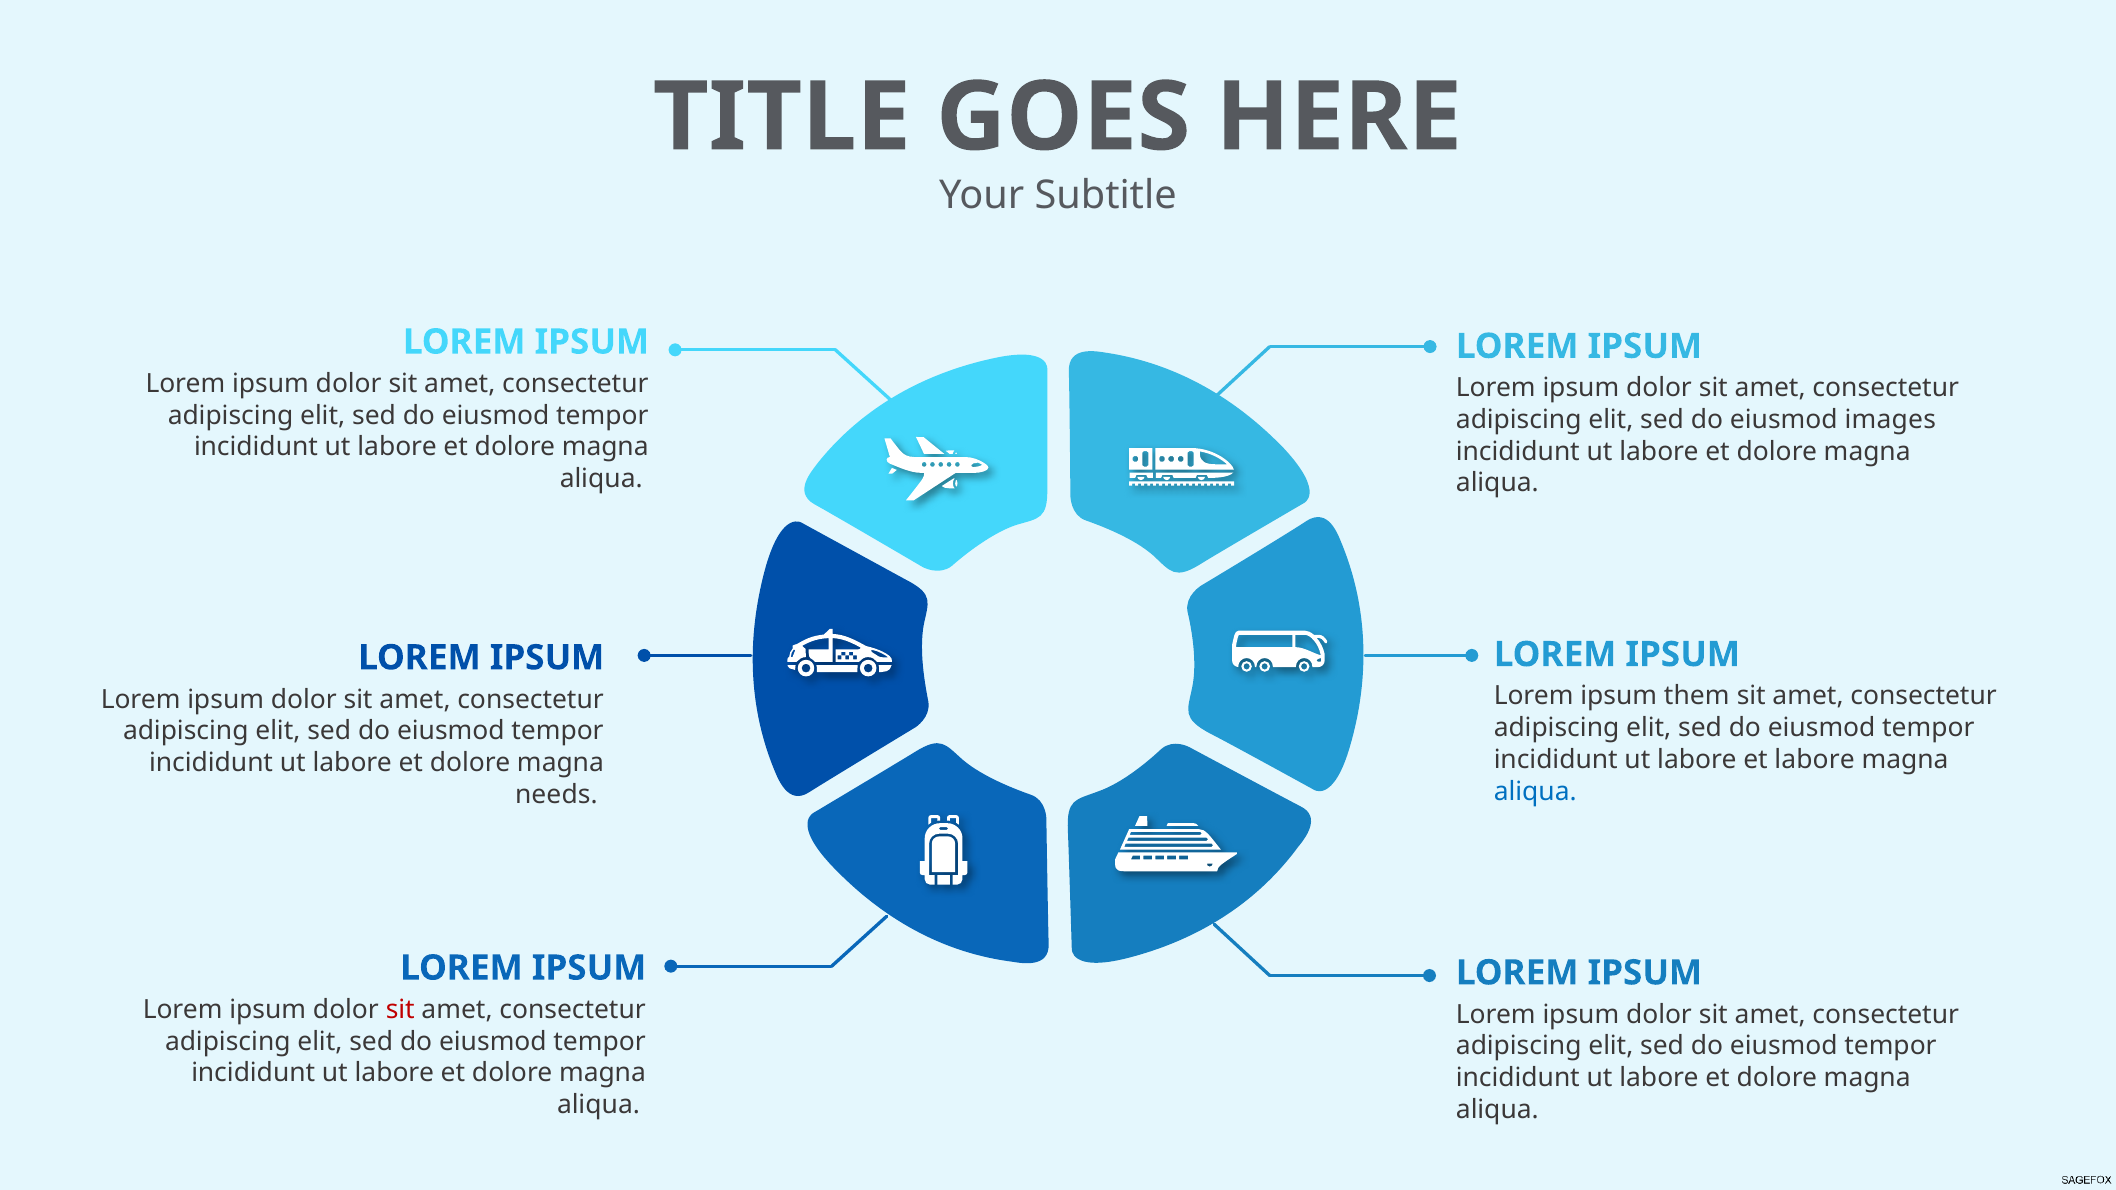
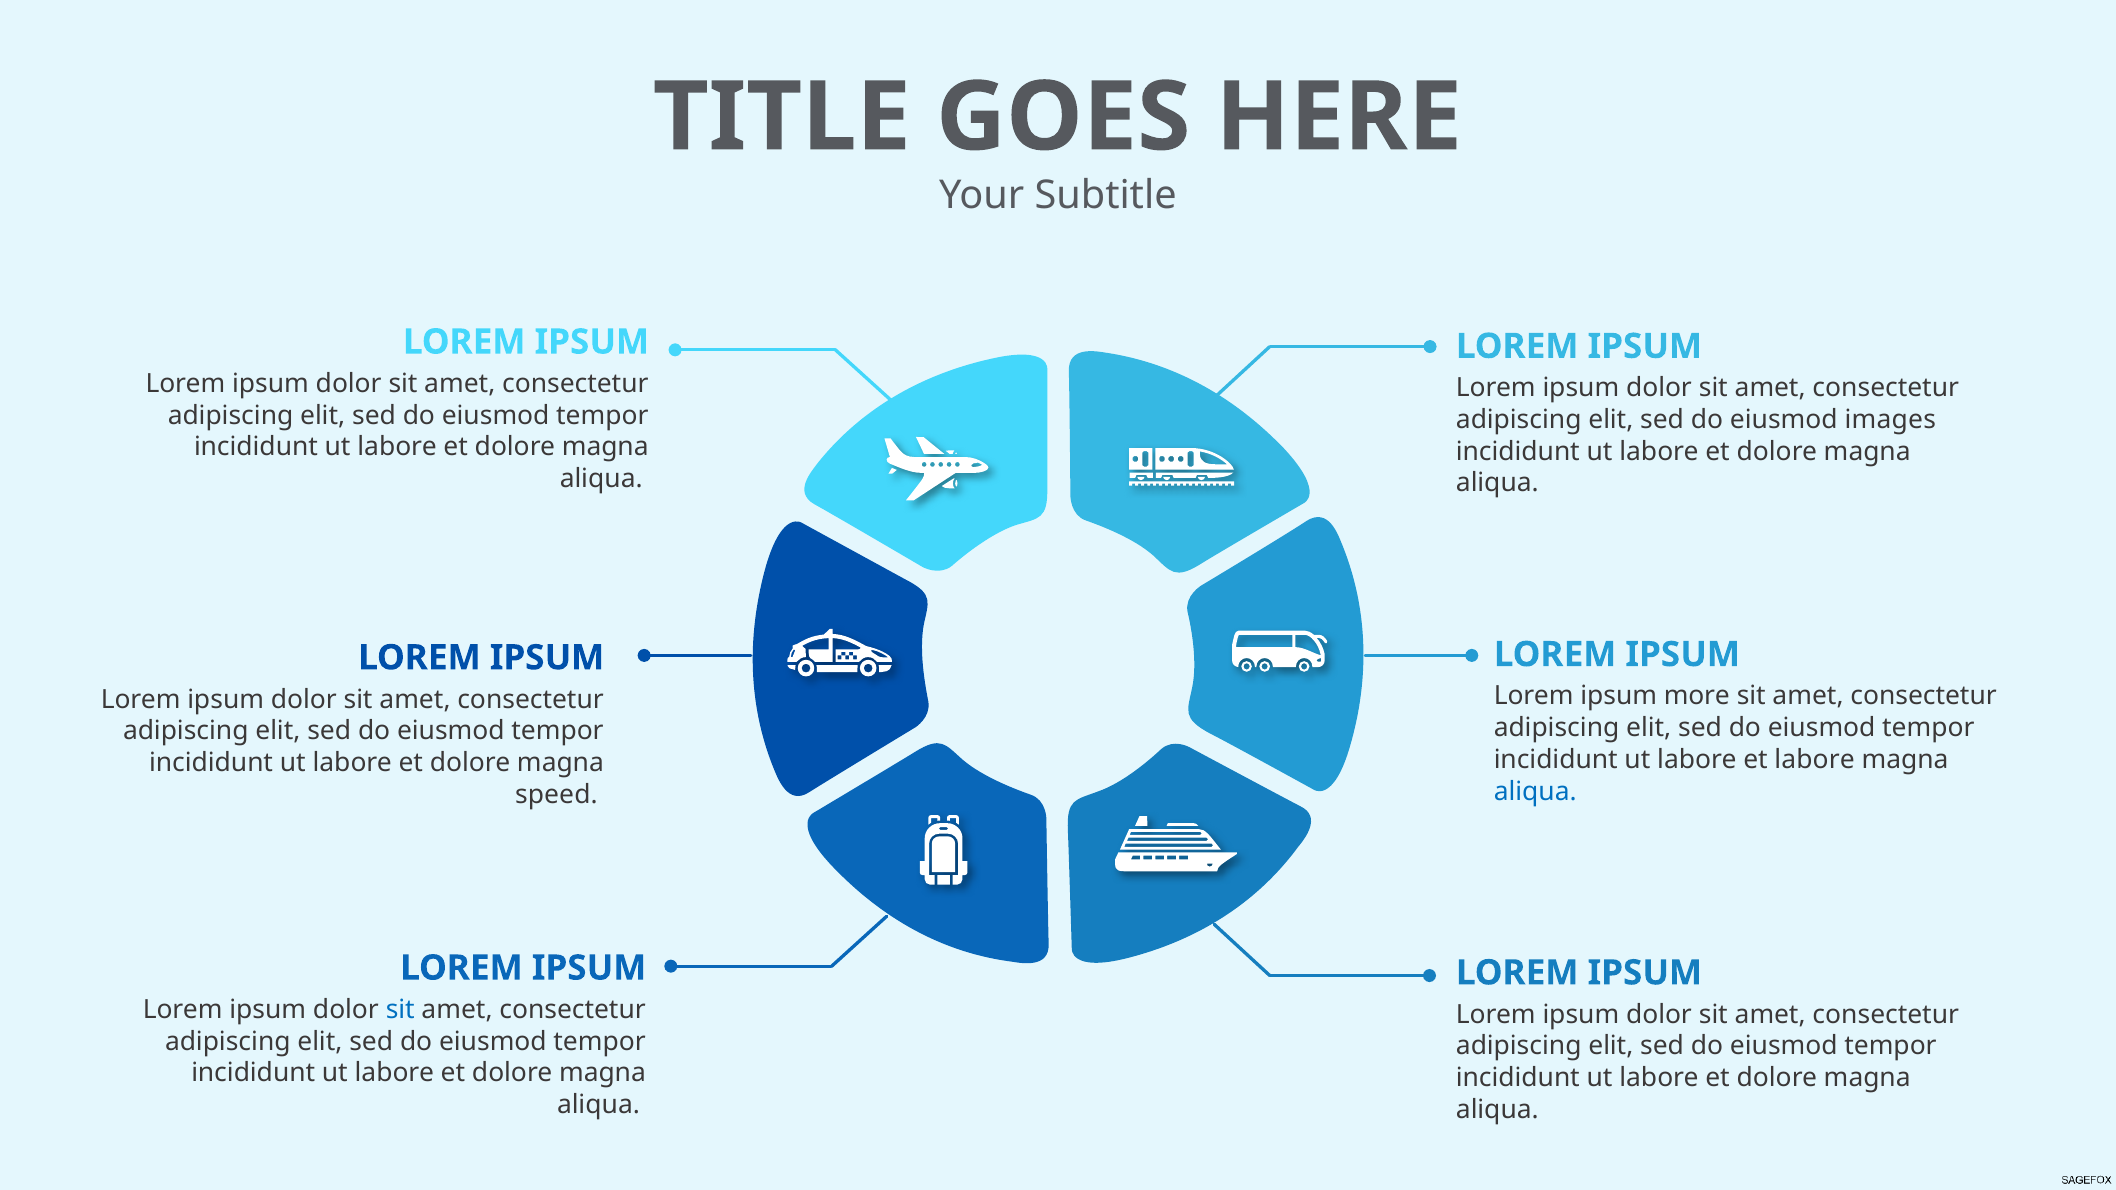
them: them -> more
needs: needs -> speed
sit at (400, 1010) colour: red -> blue
